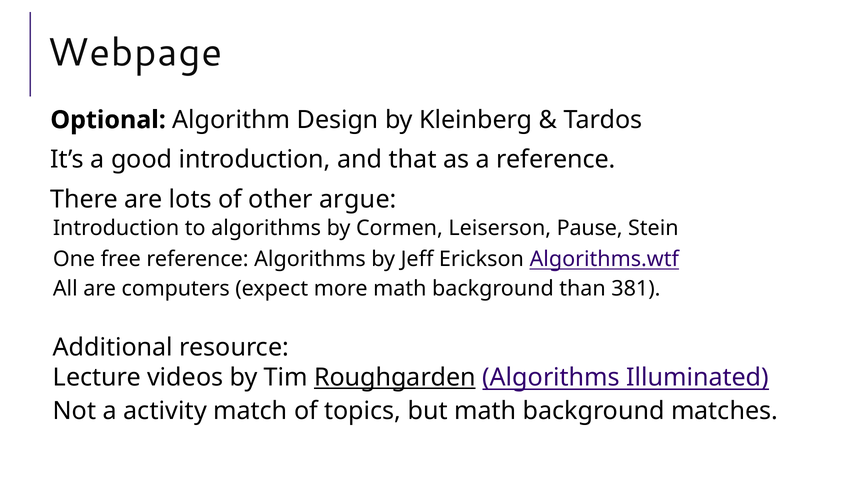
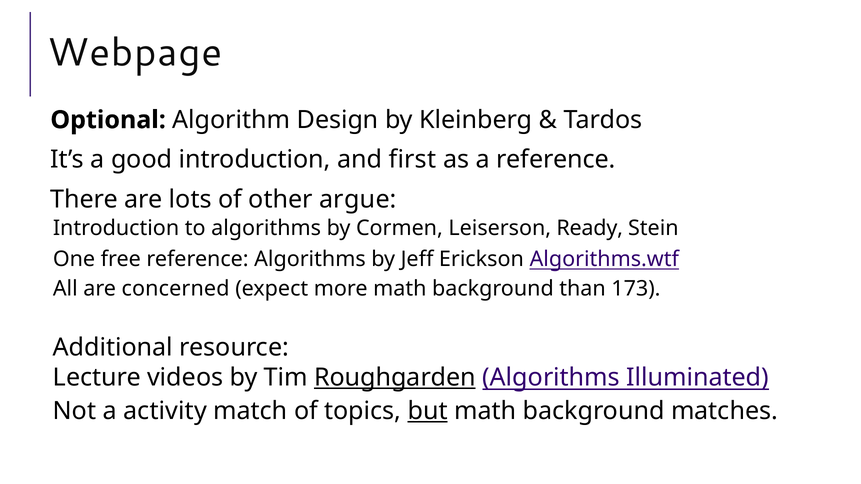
that: that -> first
Pause: Pause -> Ready
computers: computers -> concerned
381: 381 -> 173
but underline: none -> present
